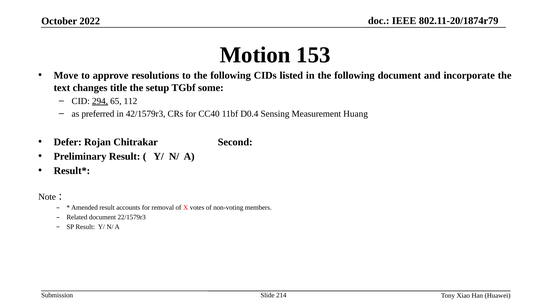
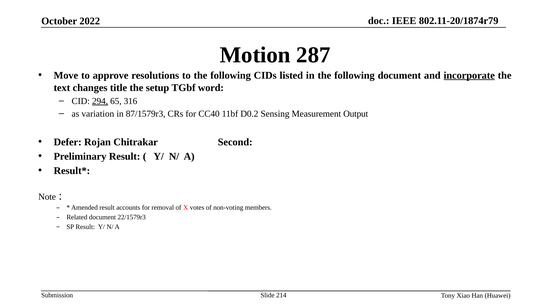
153: 153 -> 287
incorporate underline: none -> present
some: some -> word
112: 112 -> 316
preferred: preferred -> variation
42/1579r3: 42/1579r3 -> 87/1579r3
D0.4: D0.4 -> D0.2
Huang: Huang -> Output
